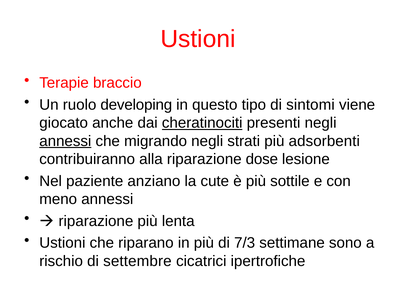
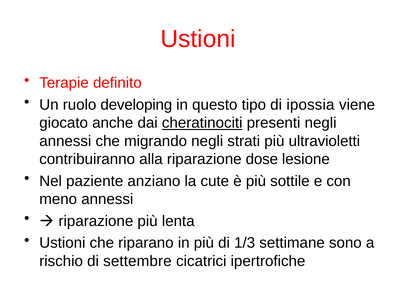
braccio: braccio -> definito
sintomi: sintomi -> ipossia
annessi at (65, 141) underline: present -> none
adsorbenti: adsorbenti -> ultravioletti
7/3: 7/3 -> 1/3
